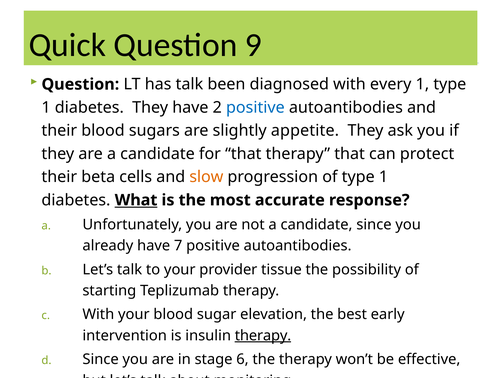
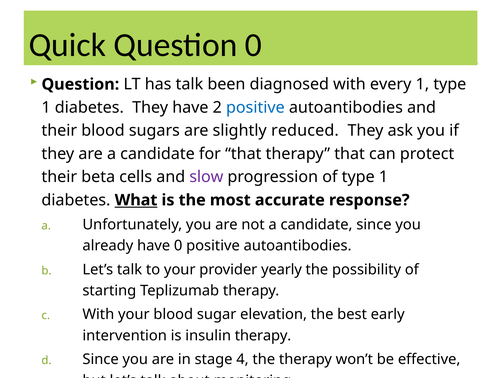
Question 9: 9 -> 0
appetite: appetite -> reduced
slow colour: orange -> purple
have 7: 7 -> 0
tissue: tissue -> yearly
therapy at (263, 336) underline: present -> none
6: 6 -> 4
